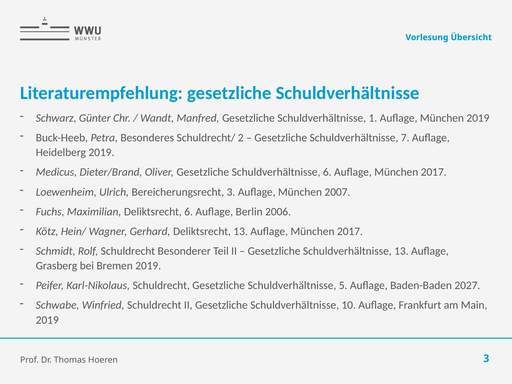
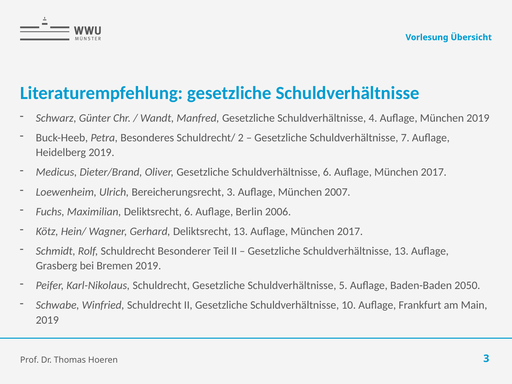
1: 1 -> 4
2027: 2027 -> 2050
